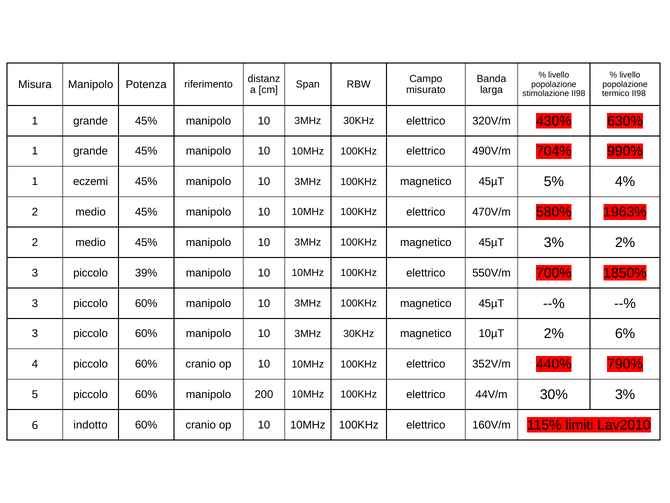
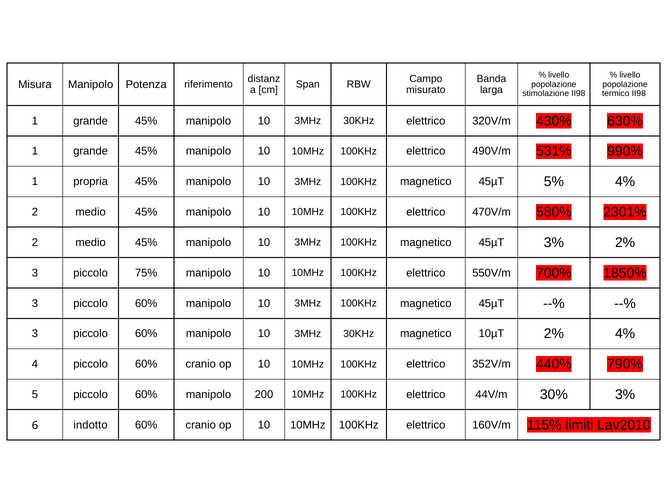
704%: 704% -> 531%
eczemi: eczemi -> propria
1963%: 1963% -> 2301%
39%: 39% -> 75%
2% 6%: 6% -> 4%
